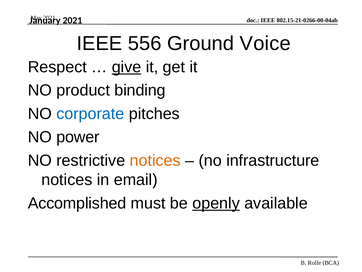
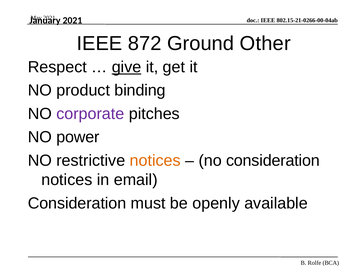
556: 556 -> 872
Voice: Voice -> Other
corporate colour: blue -> purple
no infrastructure: infrastructure -> consideration
Accomplished at (77, 203): Accomplished -> Consideration
openly underline: present -> none
